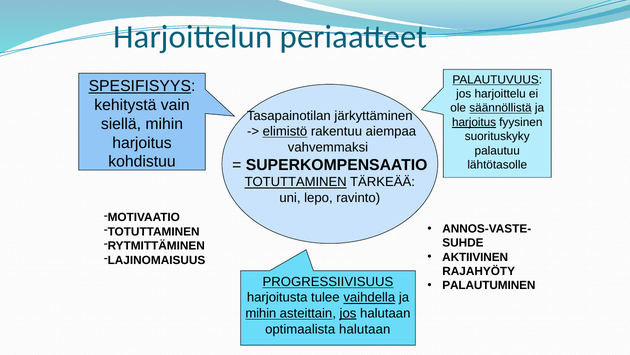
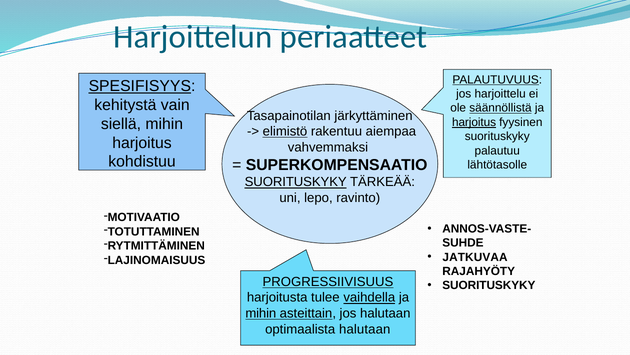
TOTUTTAMINEN at (296, 182): TOTUTTAMINEN -> SUORITUSKYKY
AKTIIVINEN: AKTIIVINEN -> JATKUVAA
PALAUTUMINEN at (489, 285): PALAUTUMINEN -> SUORITUSKYKY
jos at (348, 313) underline: present -> none
